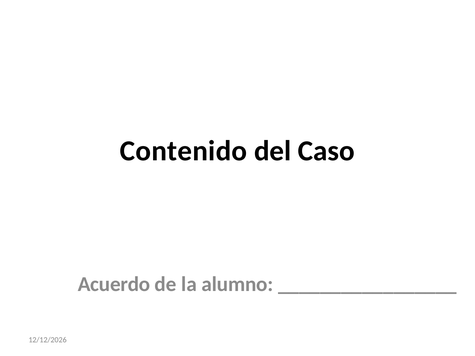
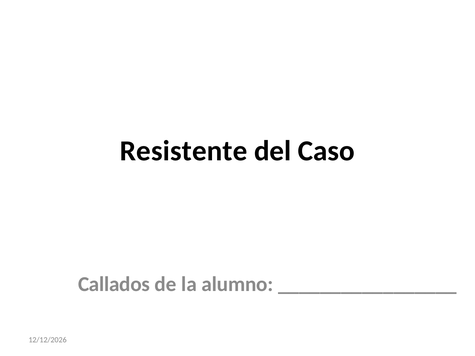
Contenido: Contenido -> Resistente
Acuerdo: Acuerdo -> Callados
